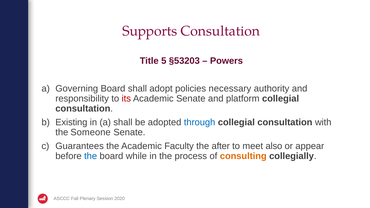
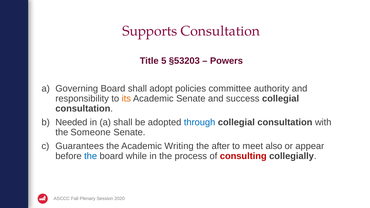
necessary: necessary -> committee
its colour: red -> orange
platform: platform -> success
Existing: Existing -> Needed
Faculty: Faculty -> Writing
consulting colour: orange -> red
